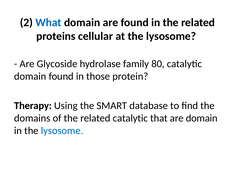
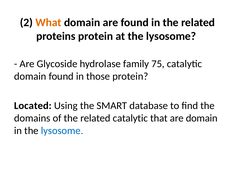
What colour: blue -> orange
proteins cellular: cellular -> protein
80: 80 -> 75
Therapy: Therapy -> Located
